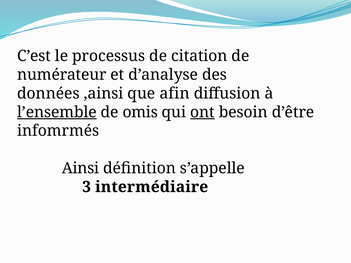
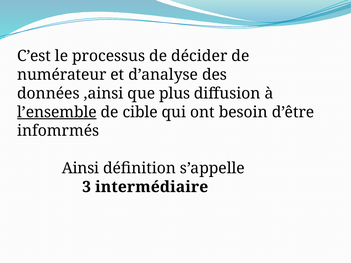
citation: citation -> décider
afin: afin -> plus
omis: omis -> cible
ont underline: present -> none
